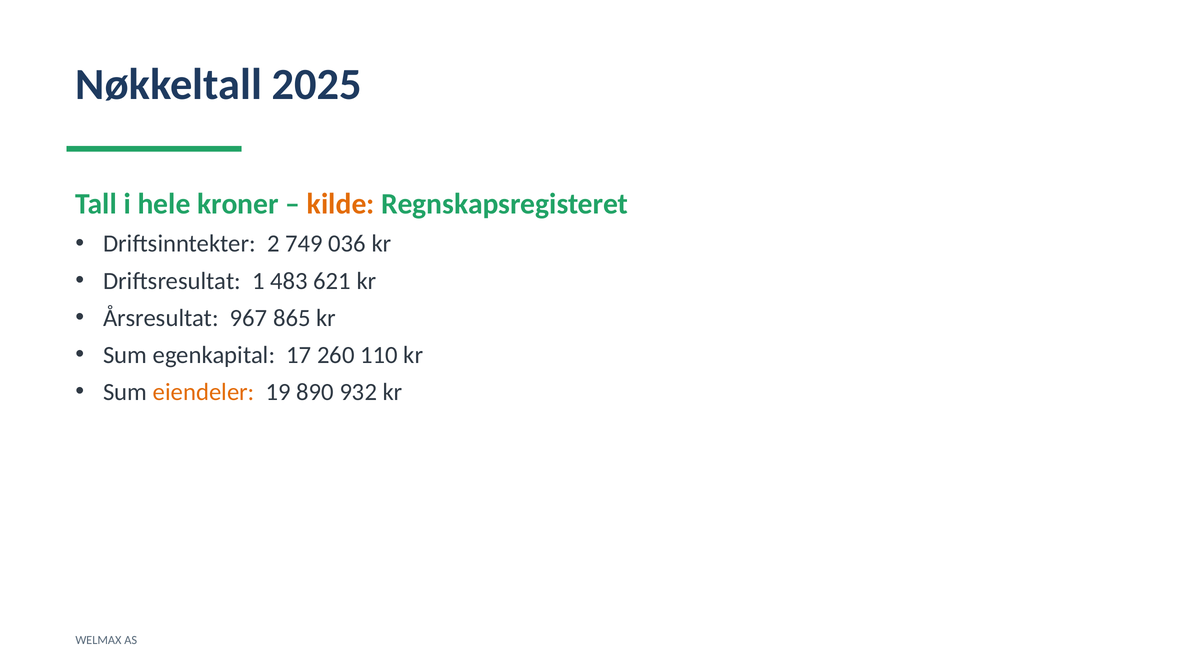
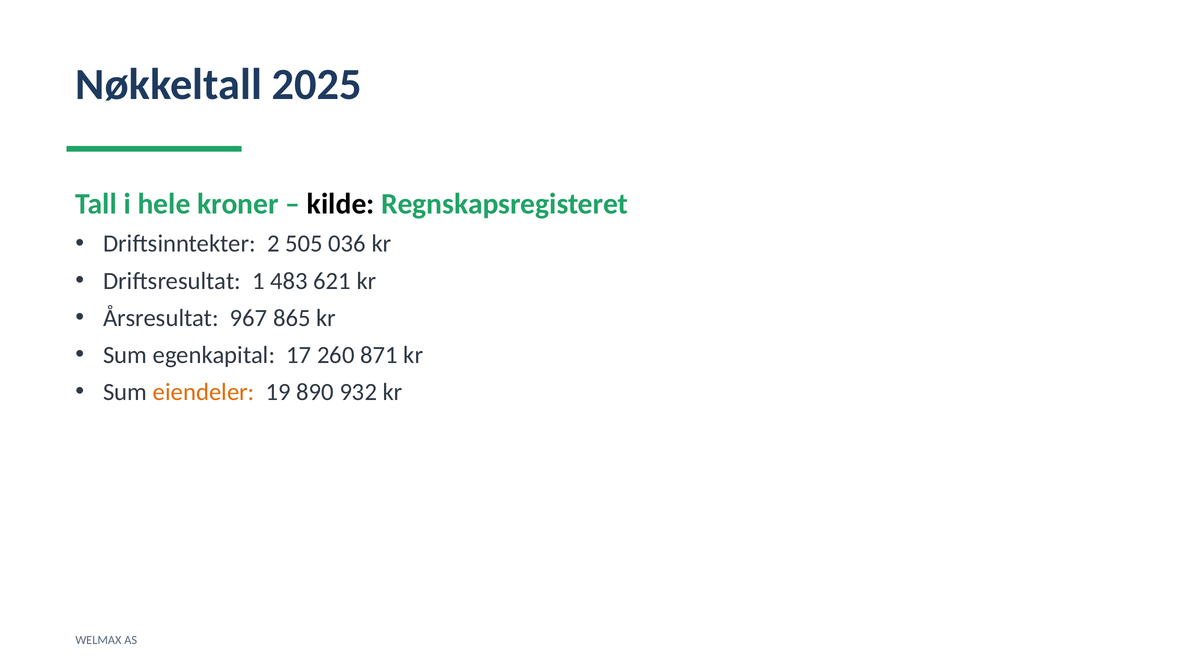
kilde colour: orange -> black
749: 749 -> 505
110: 110 -> 871
